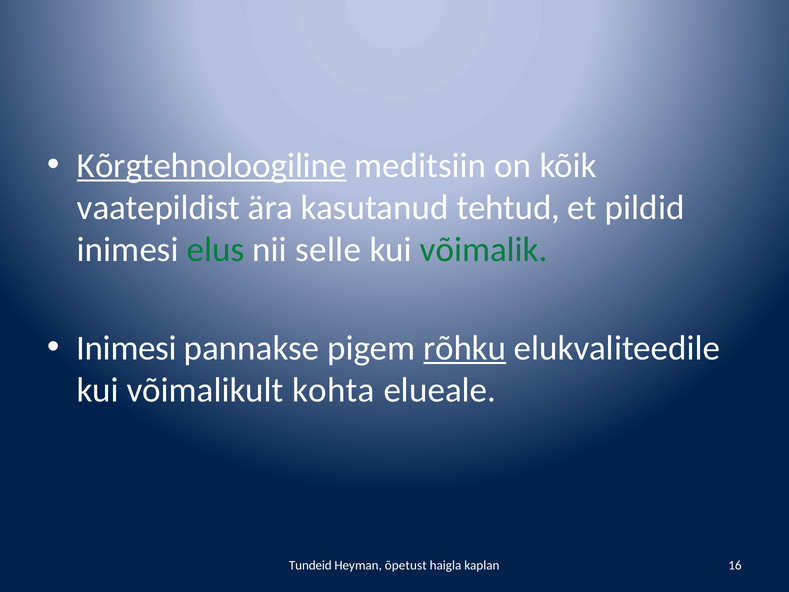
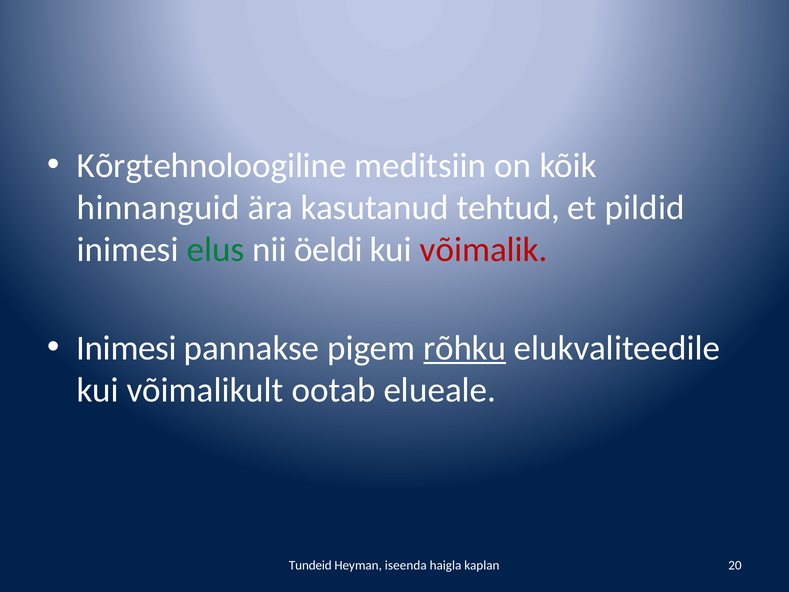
Kõrgtehnoloogiline underline: present -> none
vaatepildist: vaatepildist -> hinnanguid
selle: selle -> öeldi
võimalik colour: green -> red
kohta: kohta -> ootab
õpetust: õpetust -> iseenda
16: 16 -> 20
